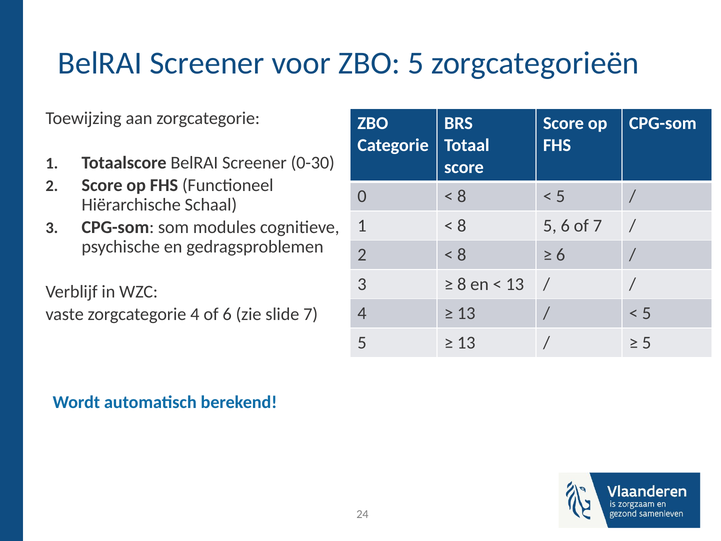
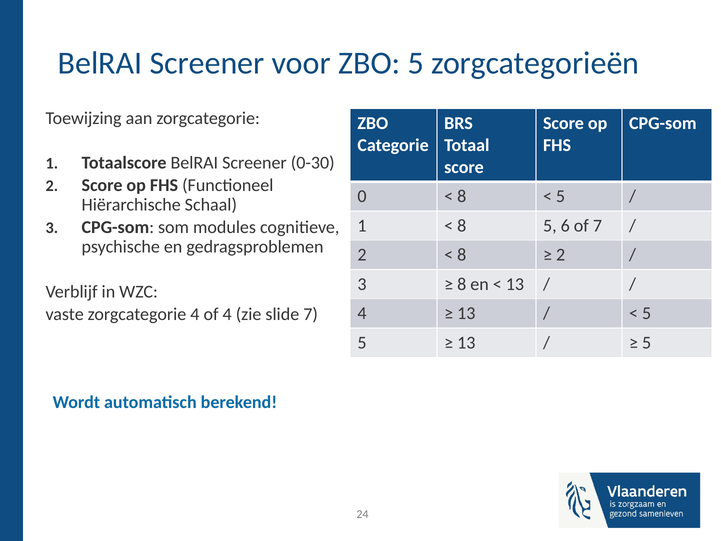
6 at (561, 255): 6 -> 2
of 6: 6 -> 4
